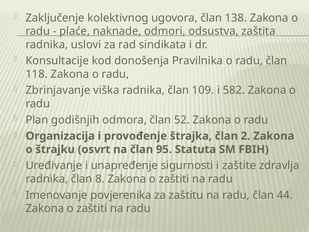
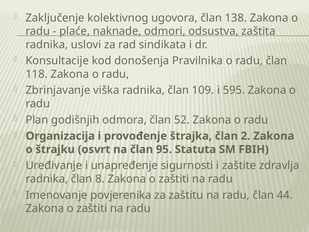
582: 582 -> 595
